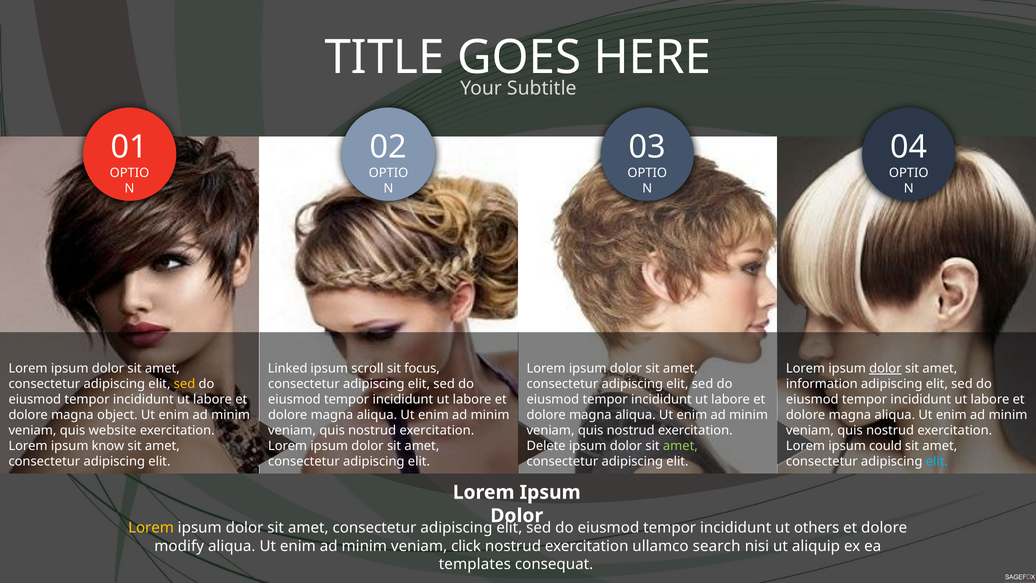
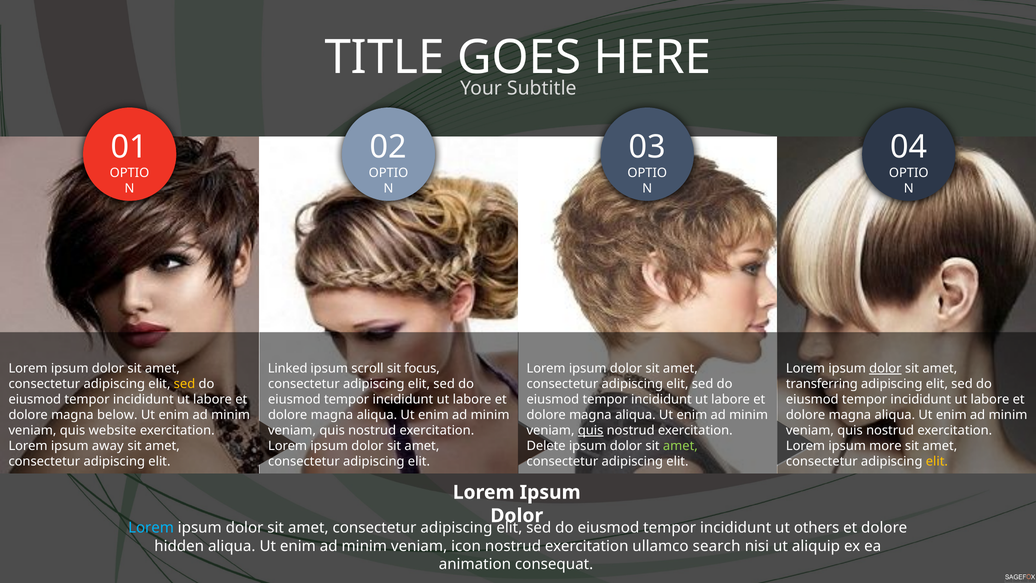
information: information -> transferring
object: object -> below
quis at (591, 430) underline: none -> present
know: know -> away
could: could -> more
elit at (937, 461) colour: light blue -> yellow
Lorem at (151, 528) colour: yellow -> light blue
modify: modify -> hidden
click: click -> icon
templates: templates -> animation
